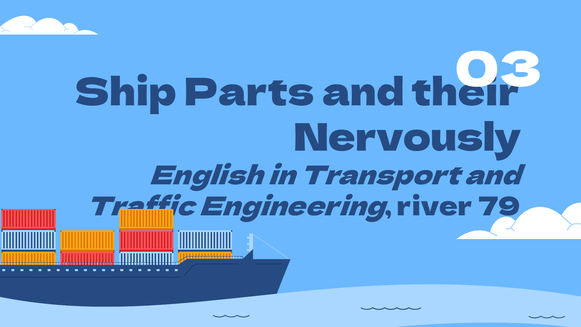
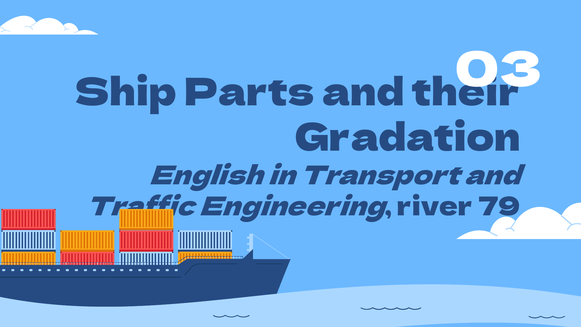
Nervously: Nervously -> Gradation
